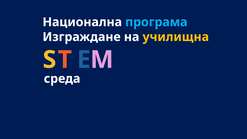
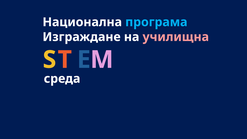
училищна colour: yellow -> pink
